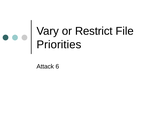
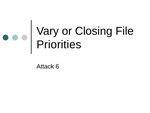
Restrict: Restrict -> Closing
